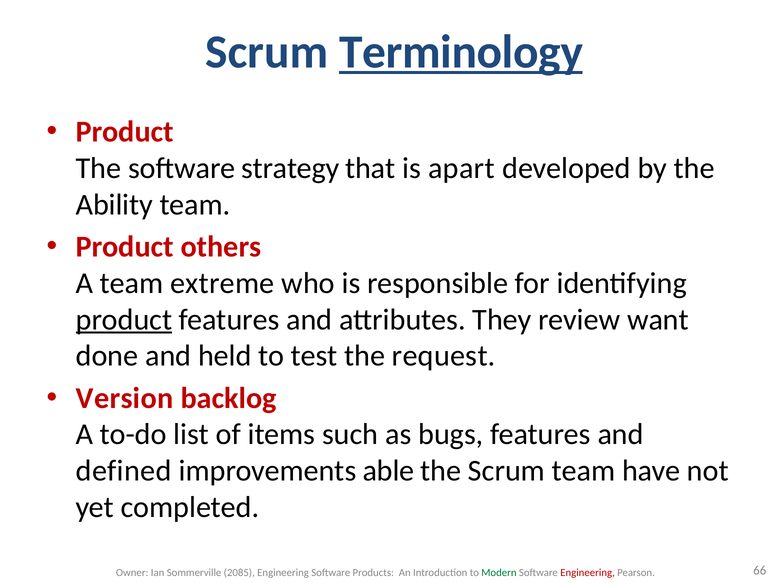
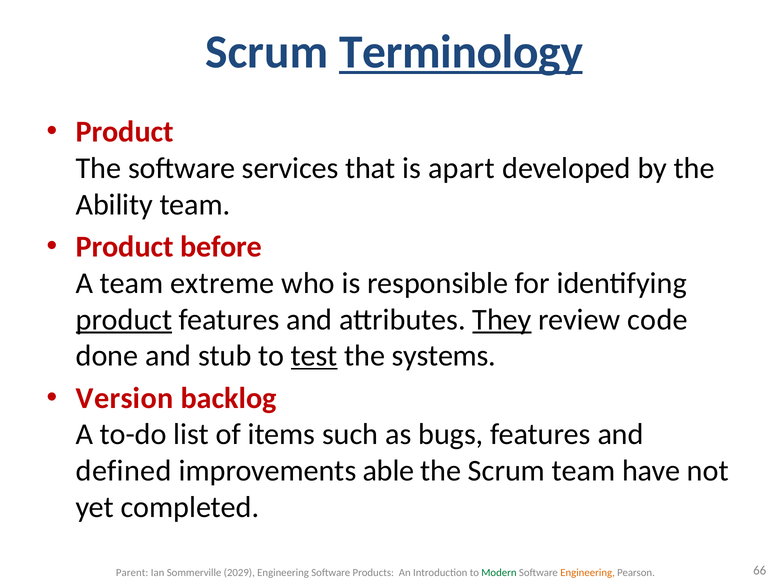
strategy: strategy -> services
others: others -> before
They underline: none -> present
want: want -> code
held: held -> stub
test underline: none -> present
request: request -> systems
Owner: Owner -> Parent
2085: 2085 -> 2029
Engineering at (588, 572) colour: red -> orange
